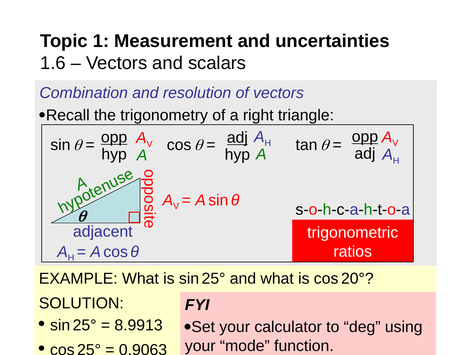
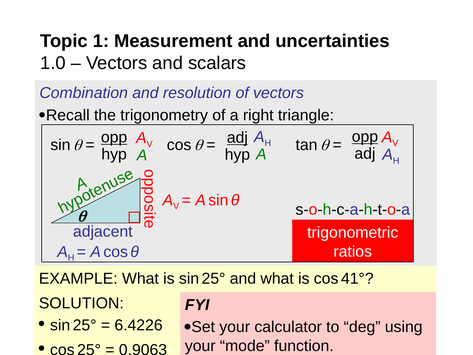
1.6: 1.6 -> 1.0
20°: 20° -> 41°
8.9913: 8.9913 -> 6.4226
